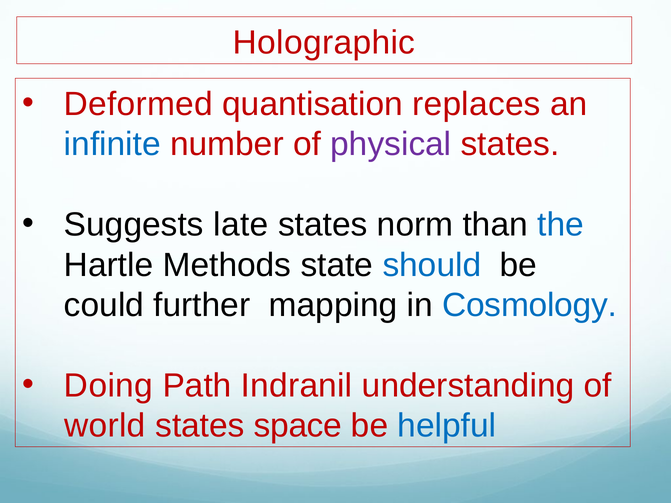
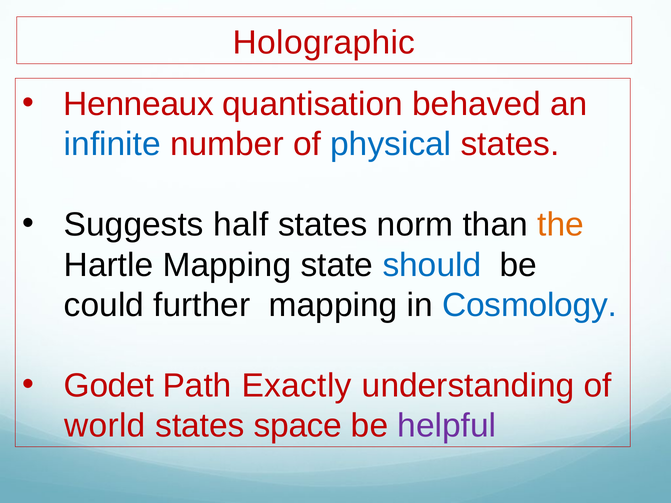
Deformed: Deformed -> Henneaux
replaces: replaces -> behaved
physical colour: purple -> blue
late: late -> half
the colour: blue -> orange
Hartle Methods: Methods -> Mapping
Doing: Doing -> Godet
Indranil: Indranil -> Exactly
helpful colour: blue -> purple
